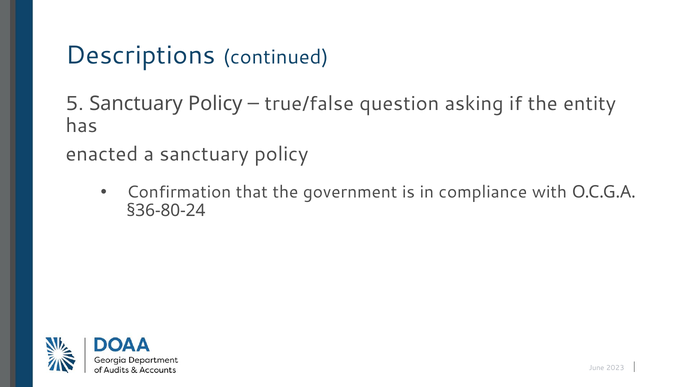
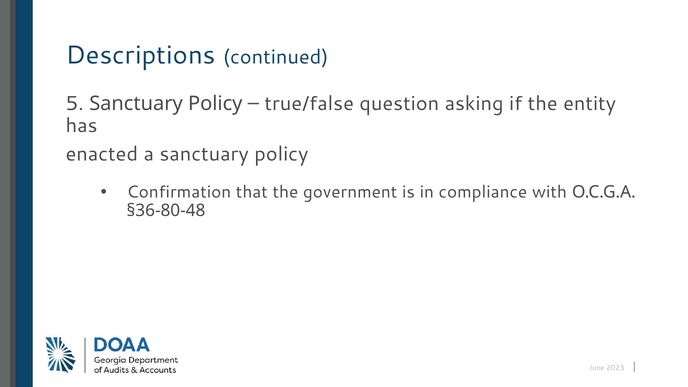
§36-80-24: §36-80-24 -> §36-80-48
